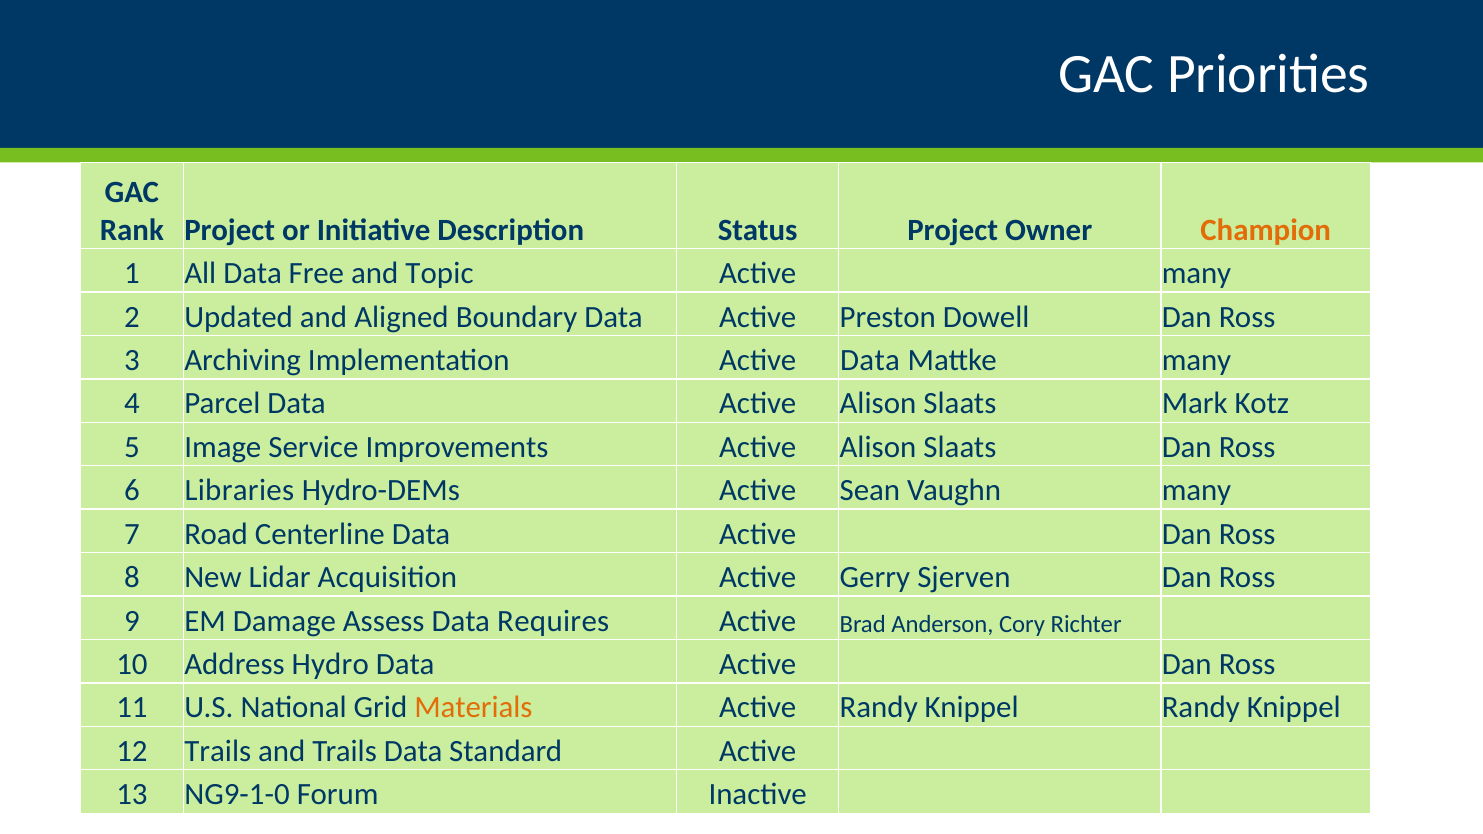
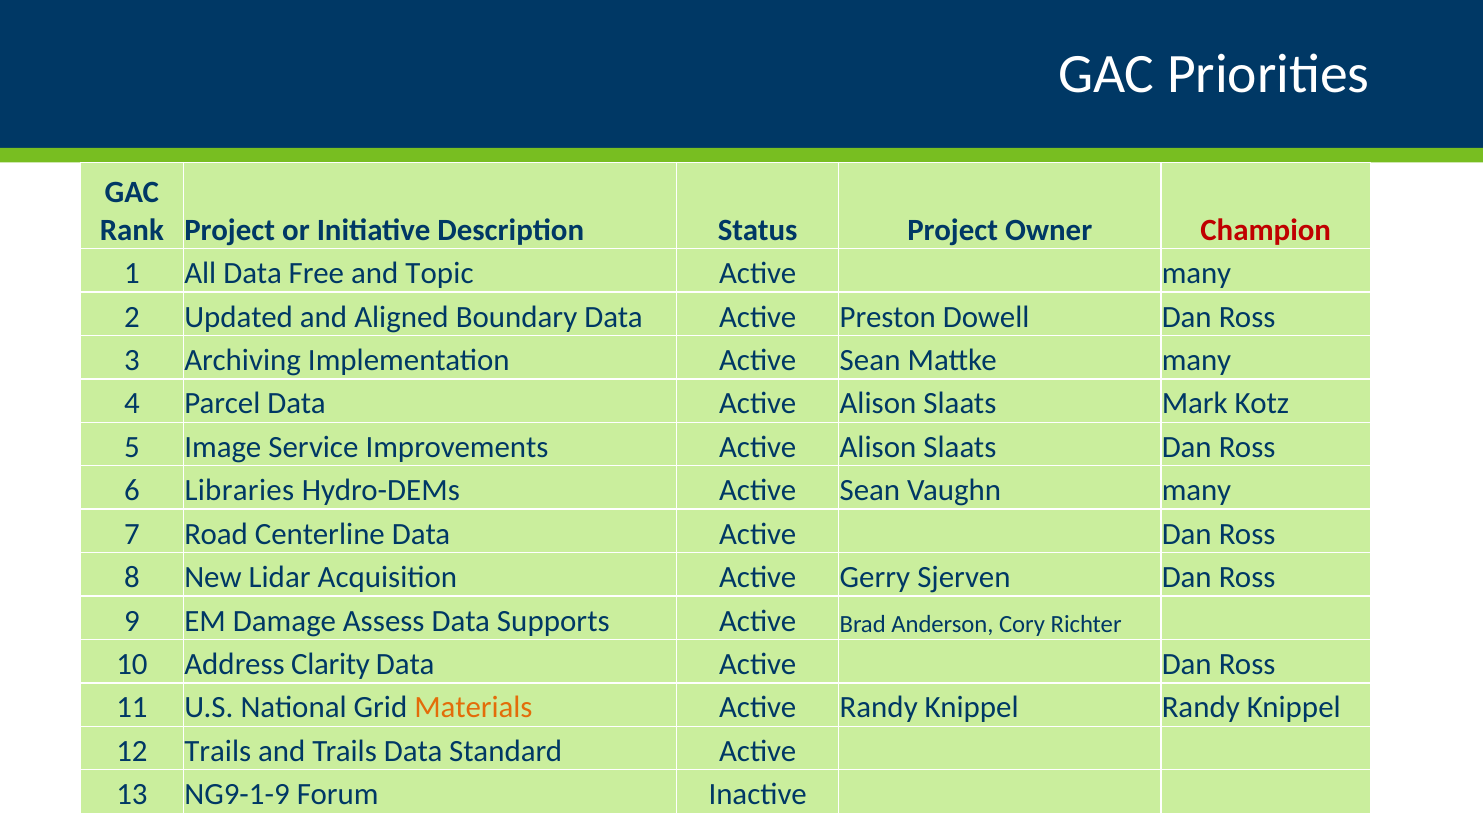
Champion colour: orange -> red
Implementation Active Data: Data -> Sean
Requires: Requires -> Supports
Hydro: Hydro -> Clarity
NG9-1-0: NG9-1-0 -> NG9-1-9
